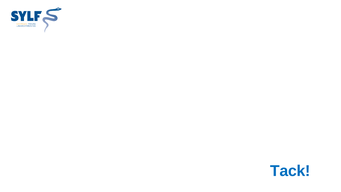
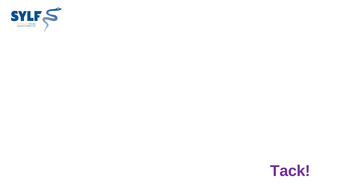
Tack colour: blue -> purple
